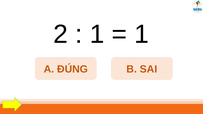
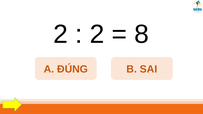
1 at (97, 34): 1 -> 2
1 at (141, 34): 1 -> 8
